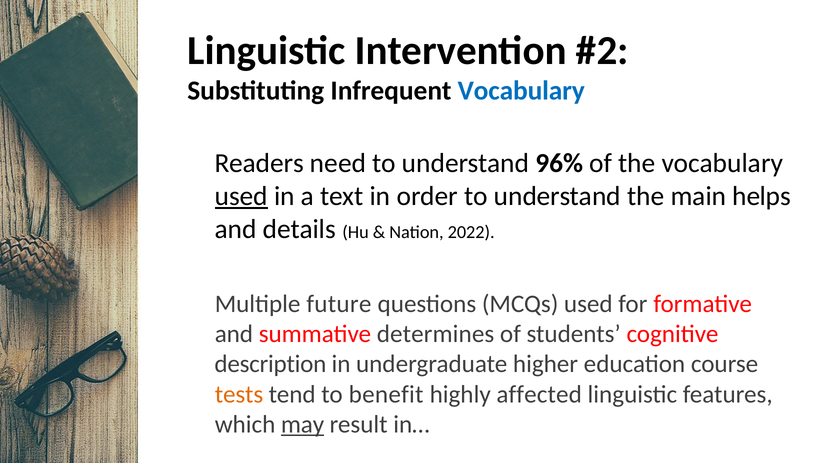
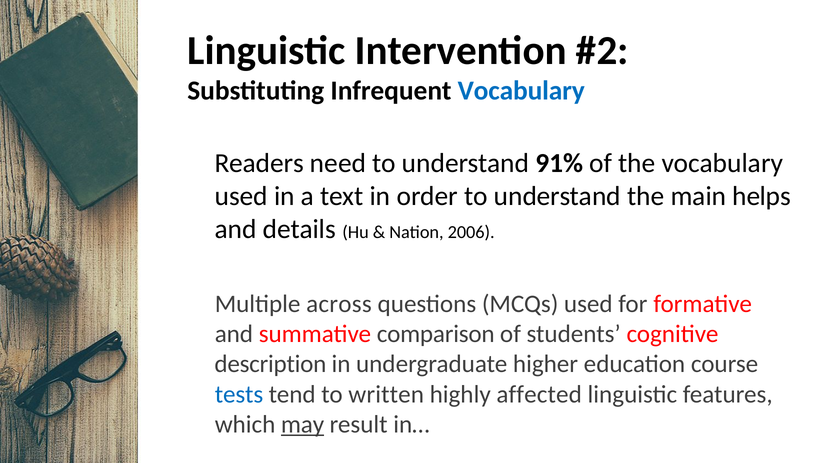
96%: 96% -> 91%
used at (241, 196) underline: present -> none
2022: 2022 -> 2006
future: future -> across
determines: determines -> comparison
tests colour: orange -> blue
benefit: benefit -> written
